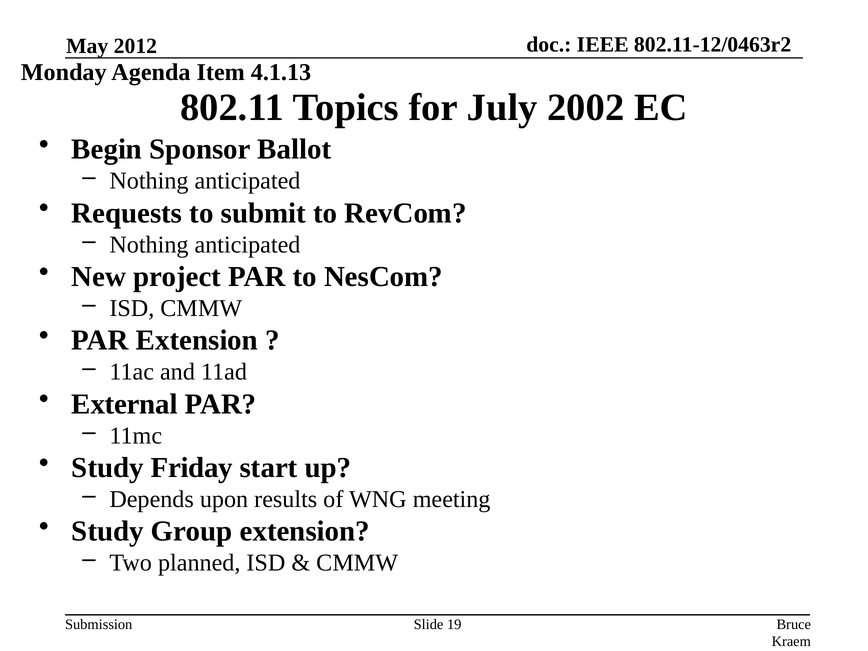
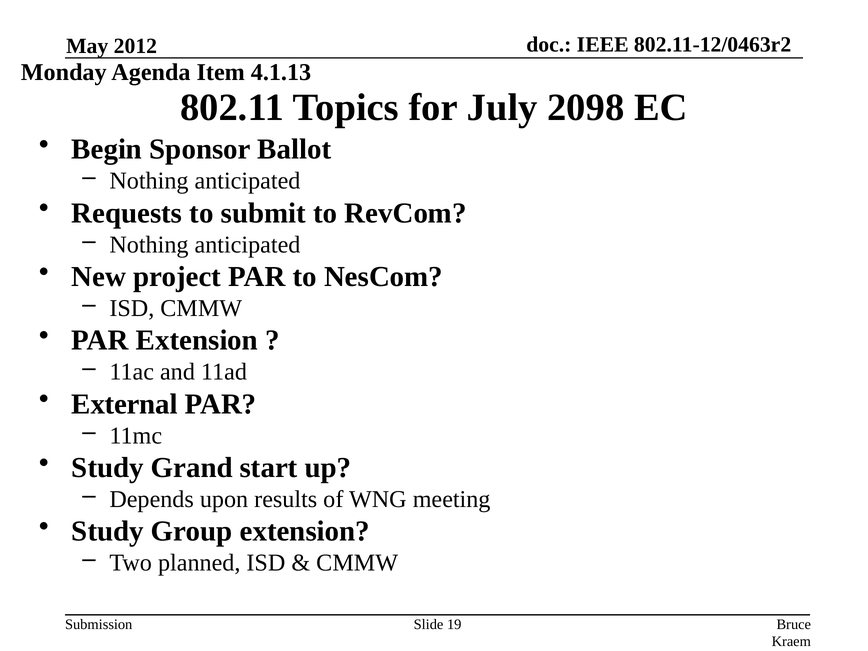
2002: 2002 -> 2098
Friday: Friday -> Grand
